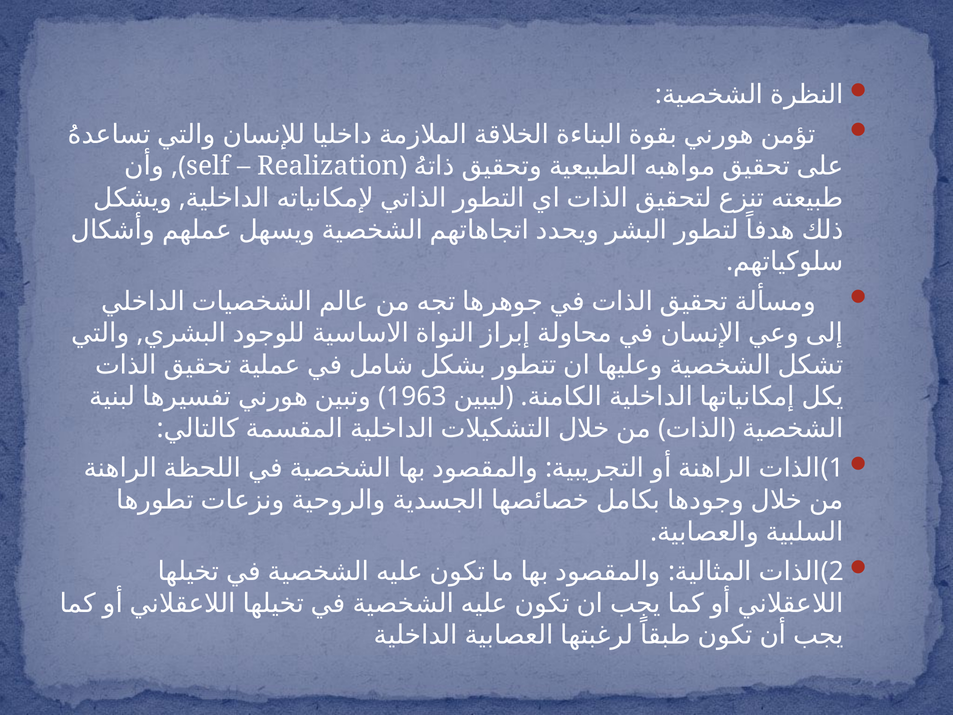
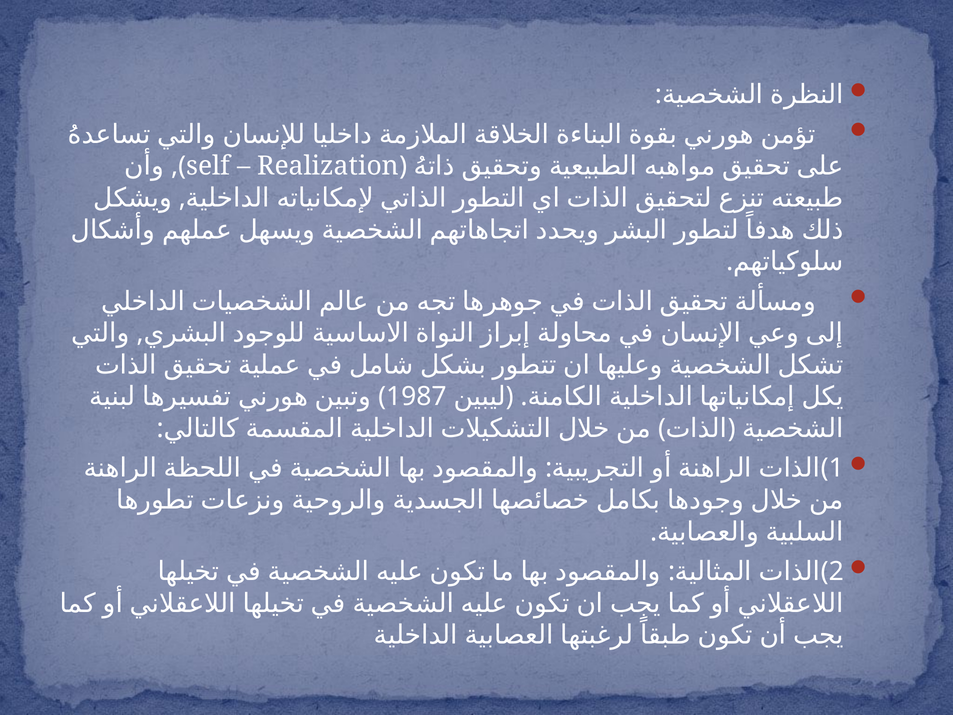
1963: 1963 -> 1987
